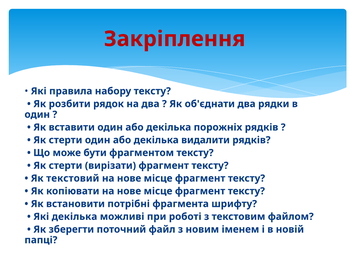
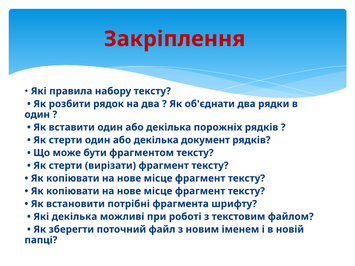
видалити: видалити -> документ
текстовий at (73, 178): текстовий -> копіювати
